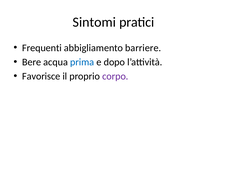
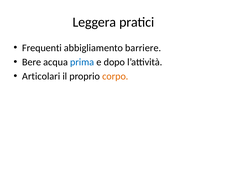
Sintomi: Sintomi -> Leggera
Favorisce: Favorisce -> Articolari
corpo colour: purple -> orange
